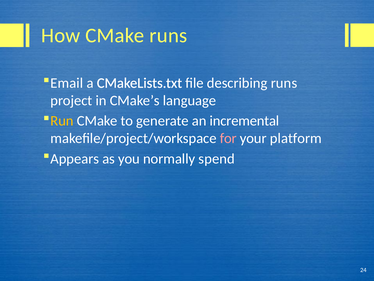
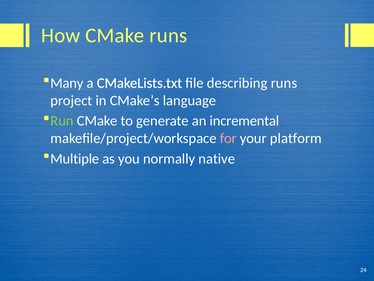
Email: Email -> Many
Run colour: yellow -> light green
Appears: Appears -> Multiple
spend: spend -> native
